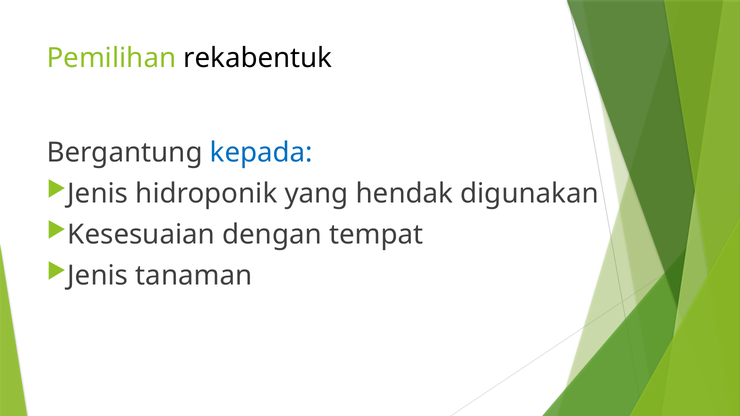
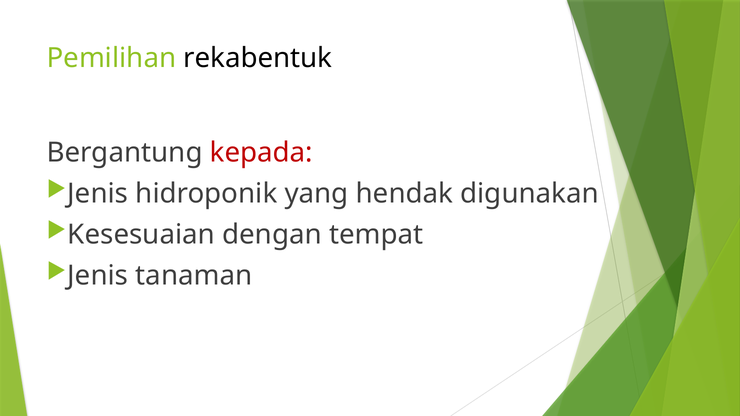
kepada colour: blue -> red
